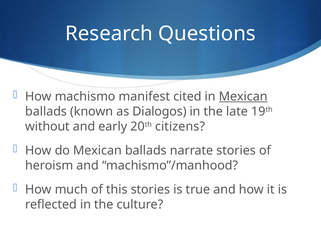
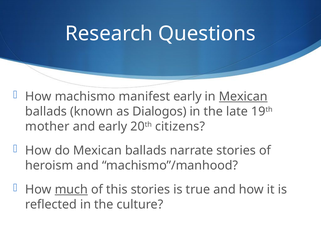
manifest cited: cited -> early
without: without -> mother
much underline: none -> present
